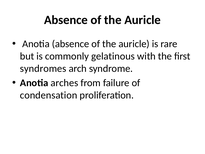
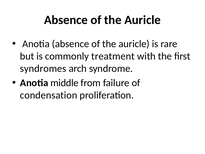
gelatinous: gelatinous -> treatment
arches: arches -> middle
